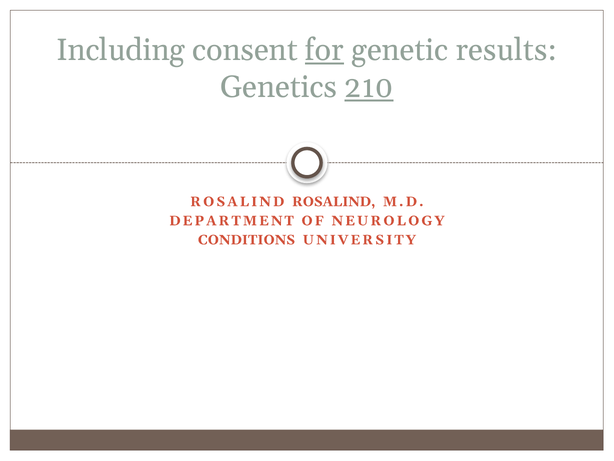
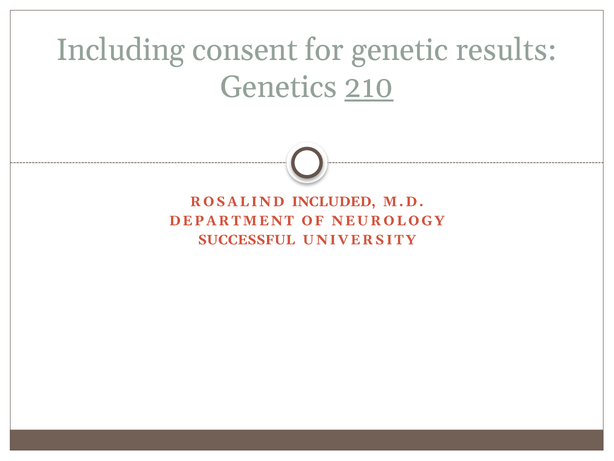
for underline: present -> none
ROSALIND ROSALIND: ROSALIND -> INCLUDED
CONDITIONS: CONDITIONS -> SUCCESSFUL
